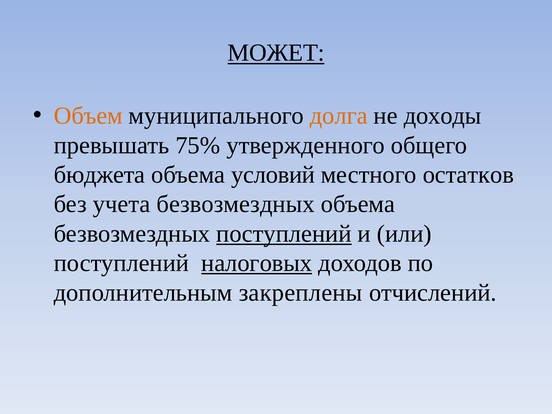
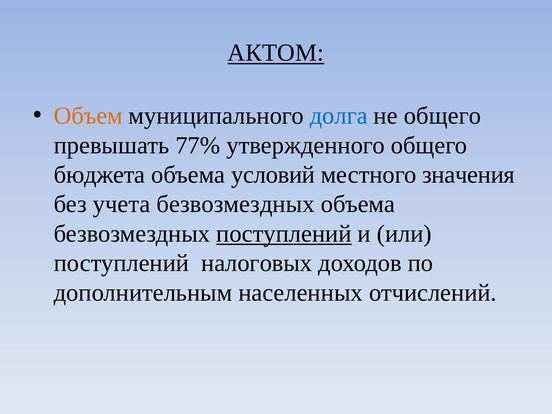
МОЖЕТ: МОЖЕТ -> АКТОМ
долга colour: orange -> blue
не доходы: доходы -> общего
75%: 75% -> 77%
остатков: остатков -> значения
налоговых underline: present -> none
закреплены: закреплены -> населенных
